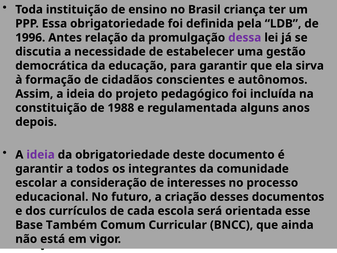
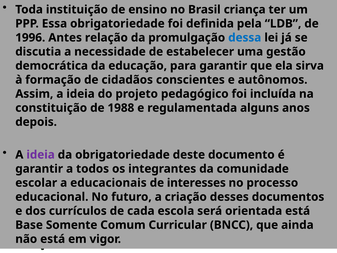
dessa colour: purple -> blue
consideração: consideração -> educacionais
orientada esse: esse -> está
Também: Também -> Somente
